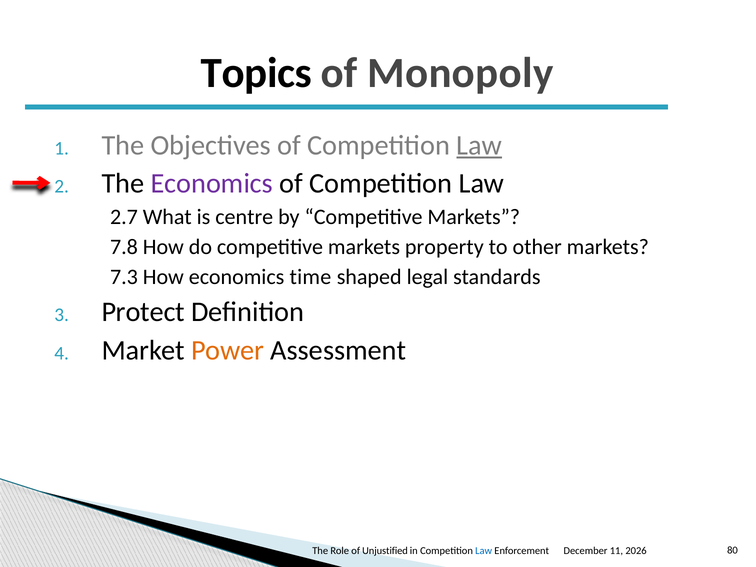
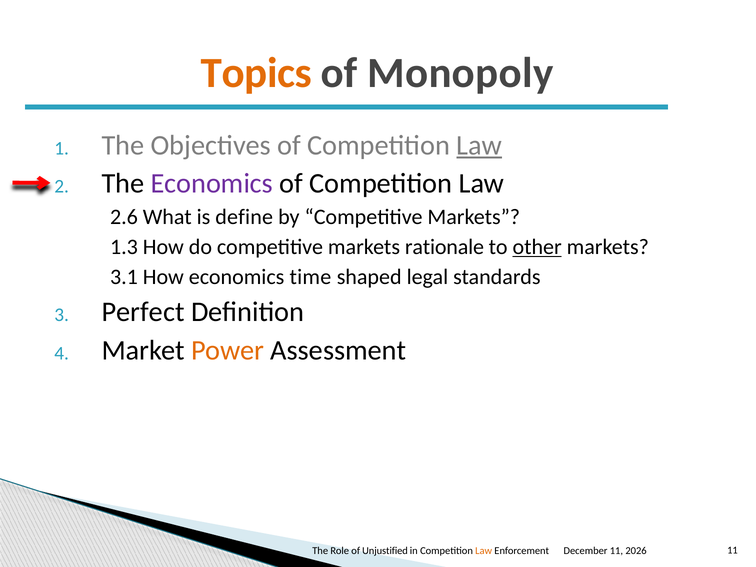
Topics colour: black -> orange
2.7: 2.7 -> 2.6
centre: centre -> define
7.8: 7.8 -> 1.3
property: property -> rationale
other underline: none -> present
7.3: 7.3 -> 3.1
Protect: Protect -> Perfect
80 at (732, 551): 80 -> 11
Law at (484, 551) colour: blue -> orange
